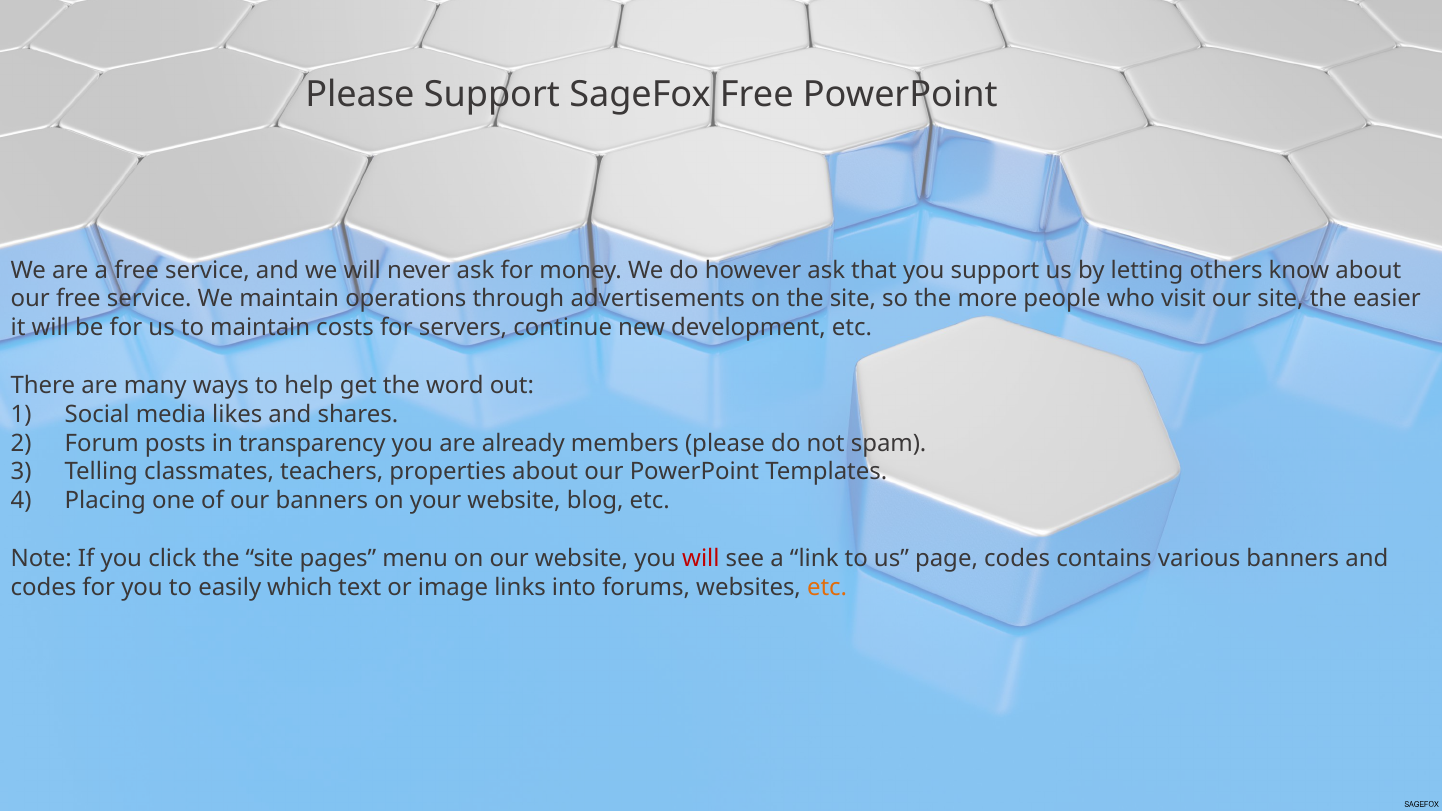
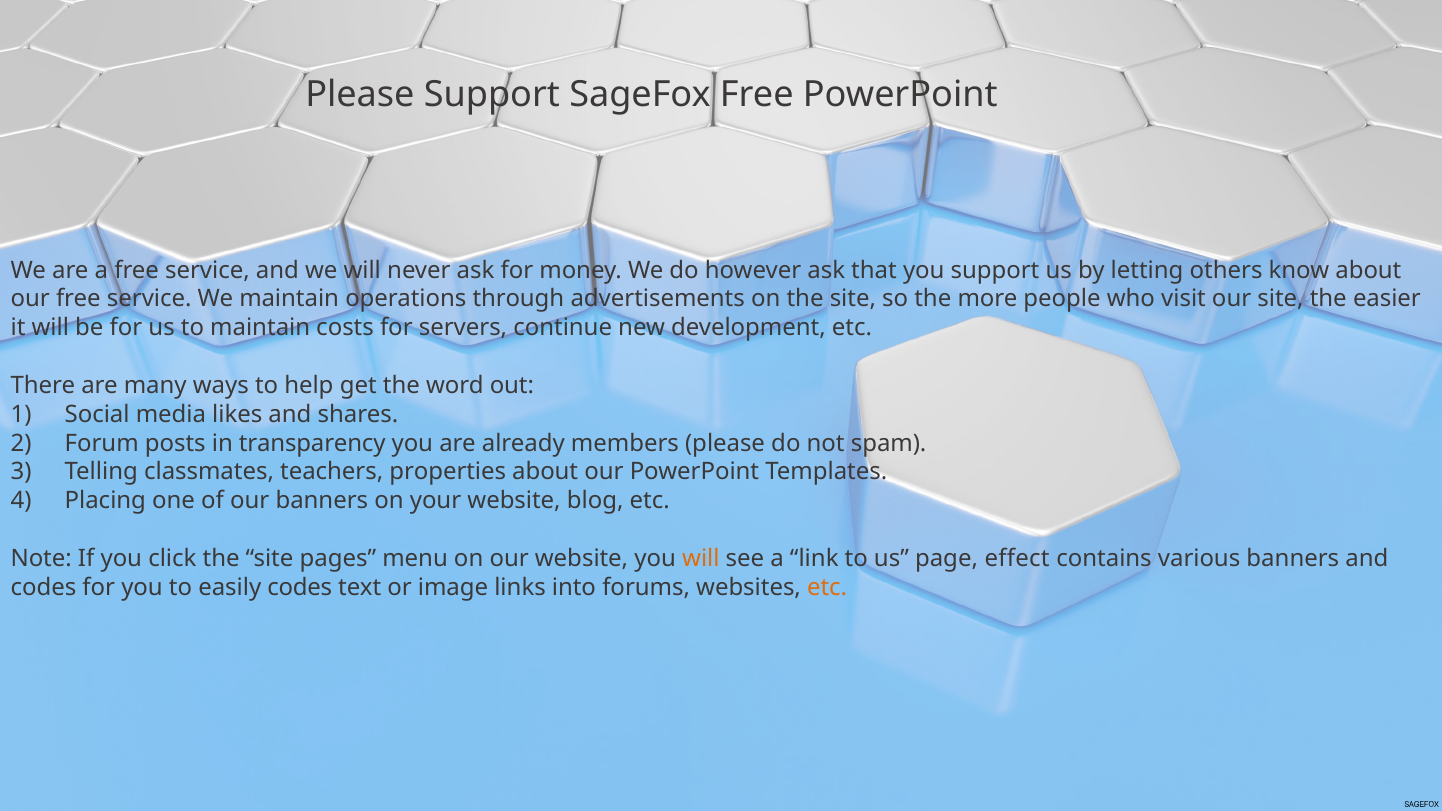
will at (701, 559) colour: red -> orange
page codes: codes -> effect
easily which: which -> codes
